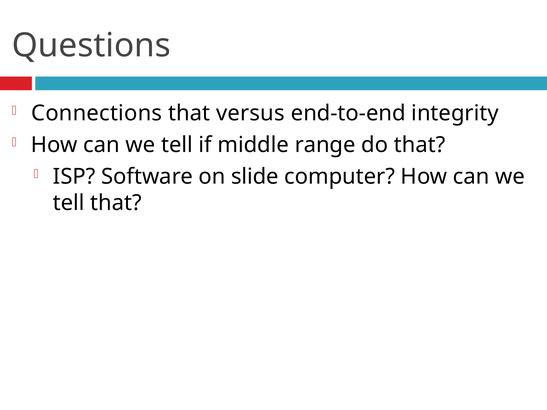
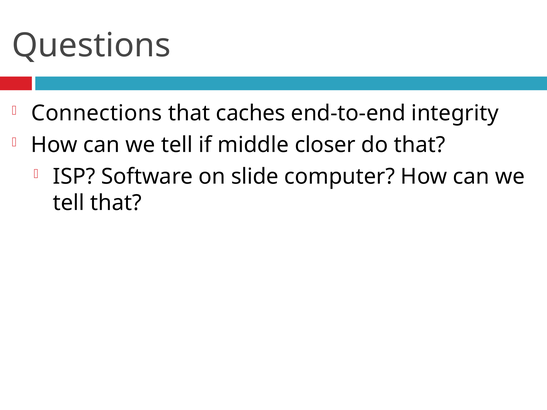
versus: versus -> caches
range: range -> closer
